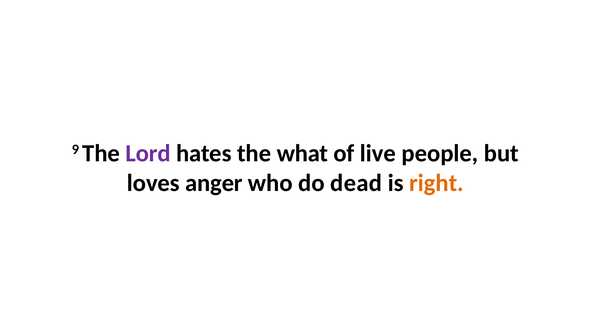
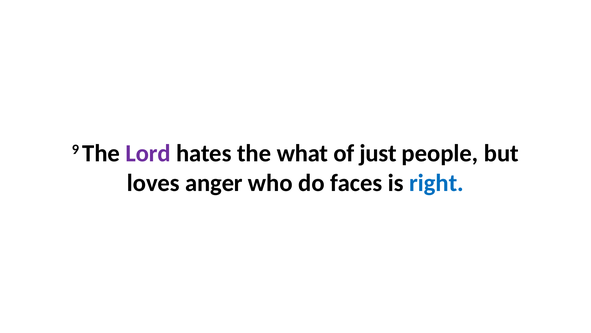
live: live -> just
dead: dead -> faces
right colour: orange -> blue
